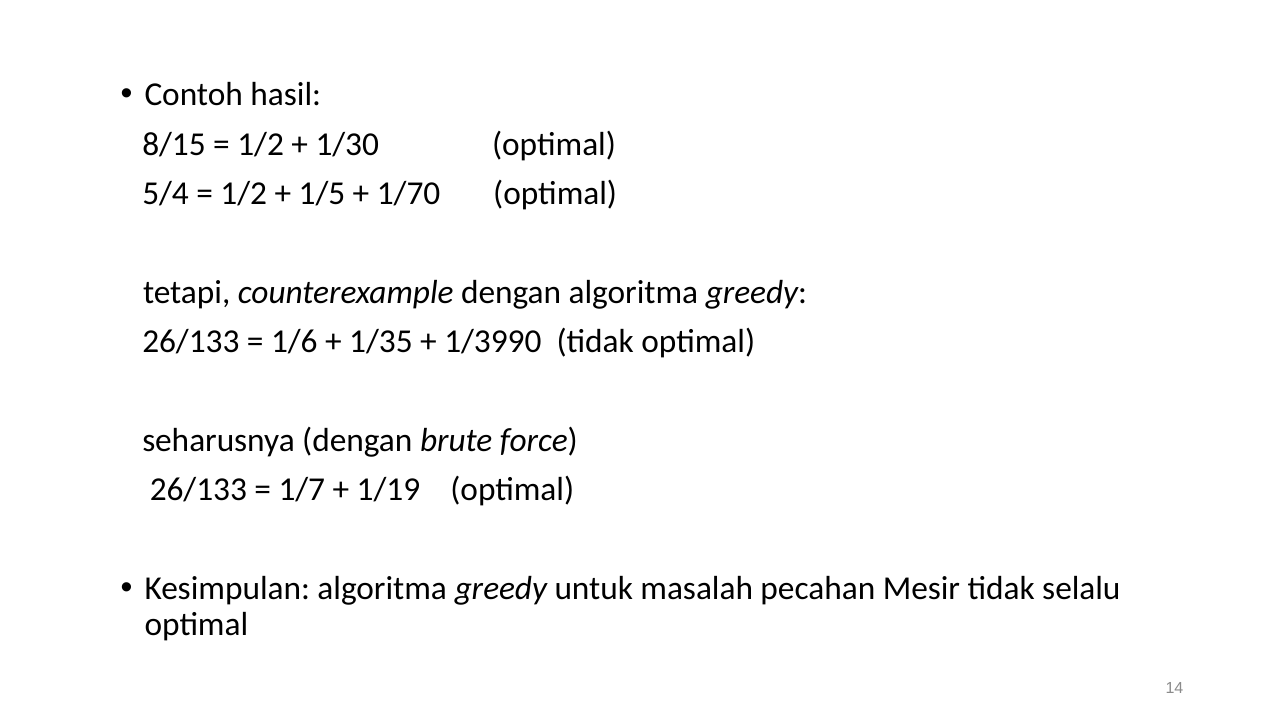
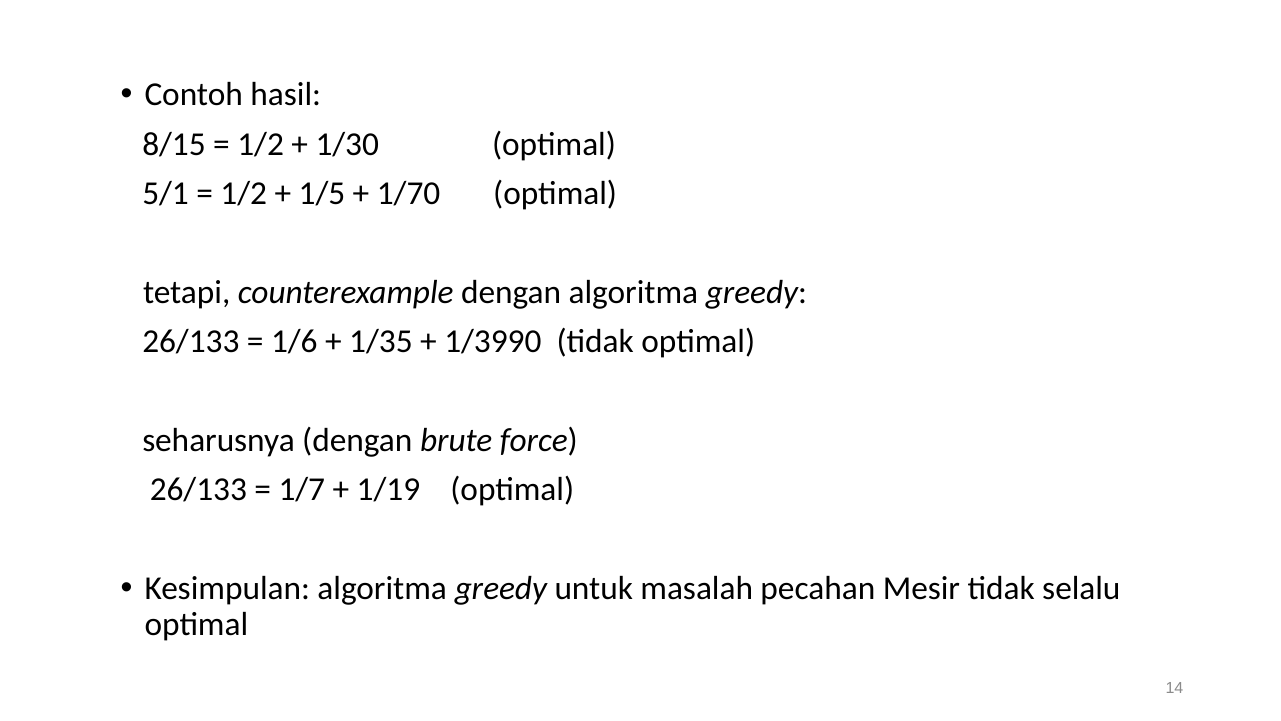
5/4: 5/4 -> 5/1
